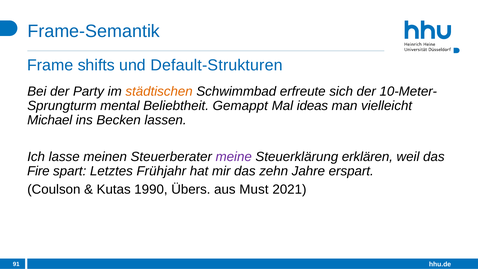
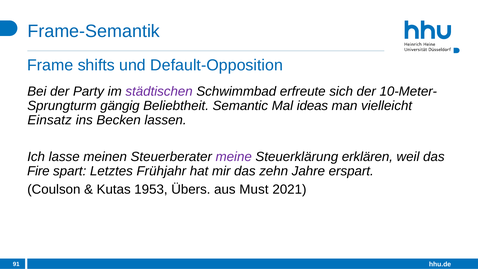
Default-Strukturen: Default-Strukturen -> Default-Opposition
städtischen colour: orange -> purple
mental: mental -> gängig
Gemappt: Gemappt -> Semantic
Michael: Michael -> Einsatz
1990: 1990 -> 1953
